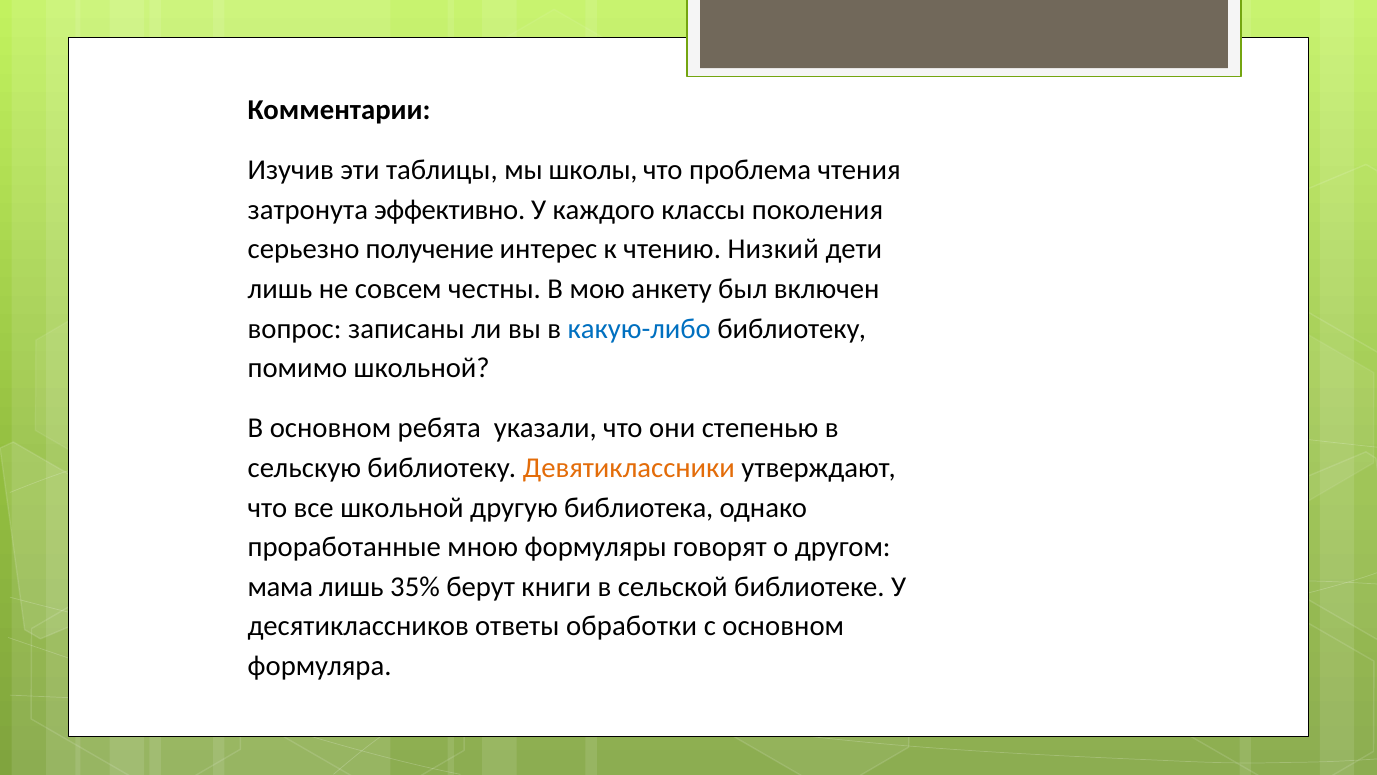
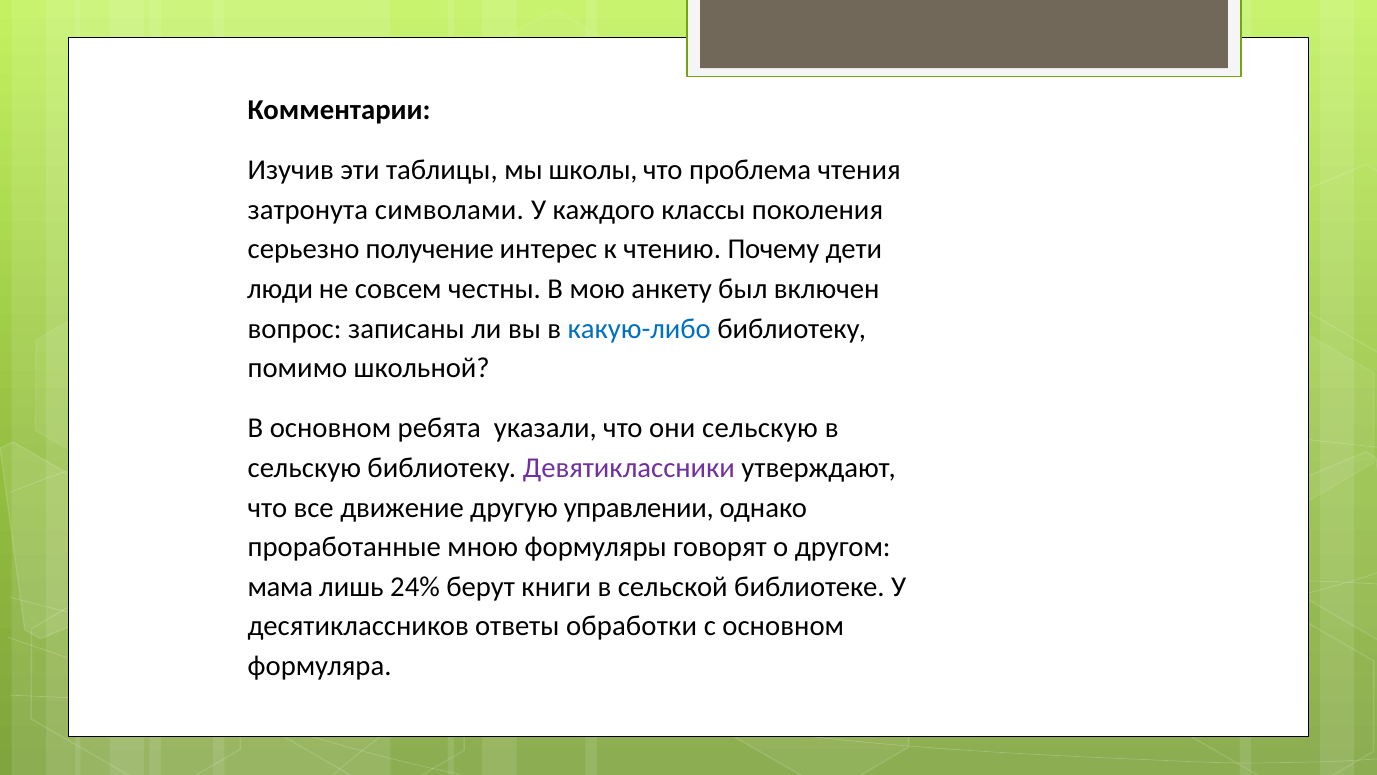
эффективно: эффективно -> символами
Низкий: Низкий -> Почему
лишь at (280, 289): лишь -> люди
они степенью: степенью -> сельскую
Девятиклассники colour: orange -> purple
все школьной: школьной -> движение
библиотека: библиотека -> управлении
35%: 35% -> 24%
